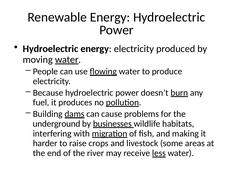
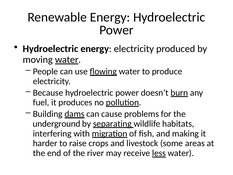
businesses: businesses -> separating
